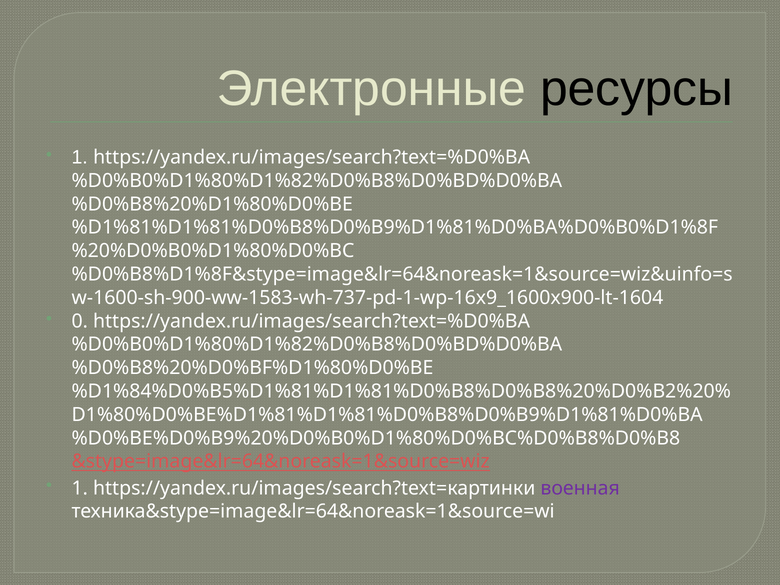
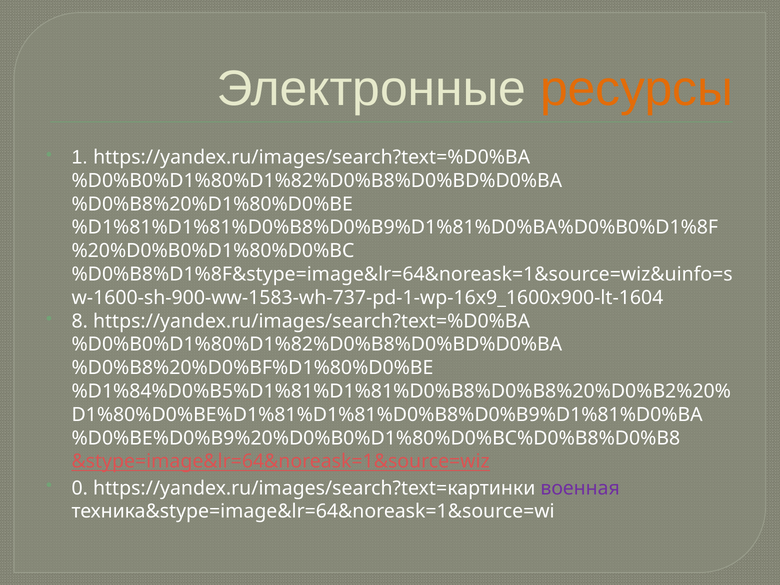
ресурсы colour: black -> orange
0: 0 -> 8
1 at (80, 488): 1 -> 0
